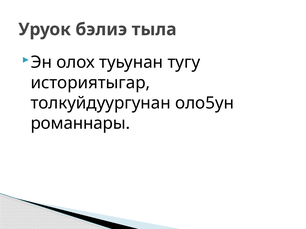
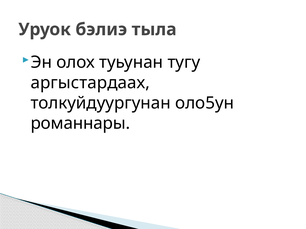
историятыгар: историятыгар -> аргыстардаах
